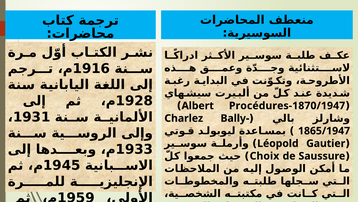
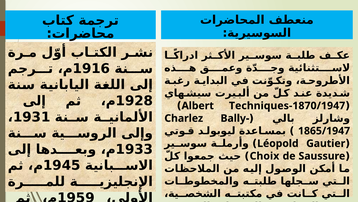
Procédures-1870/1947: Procédures-1870/1947 -> Techniques-1870/1947
